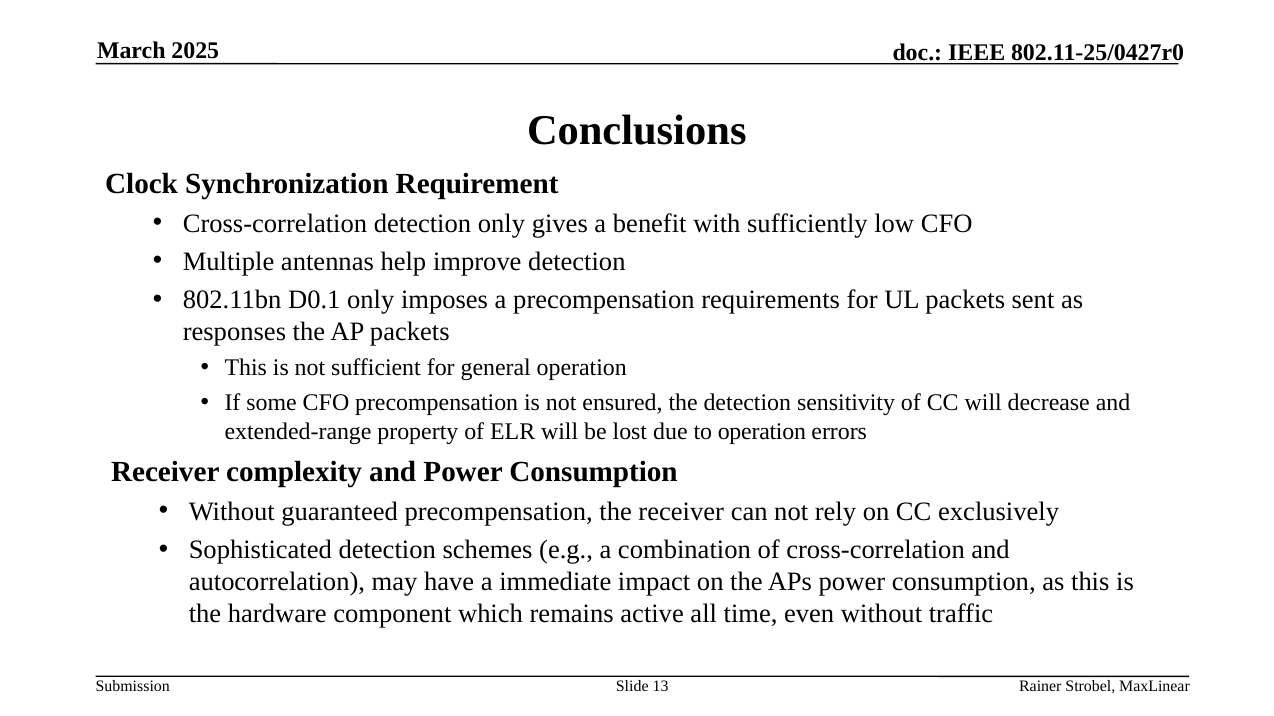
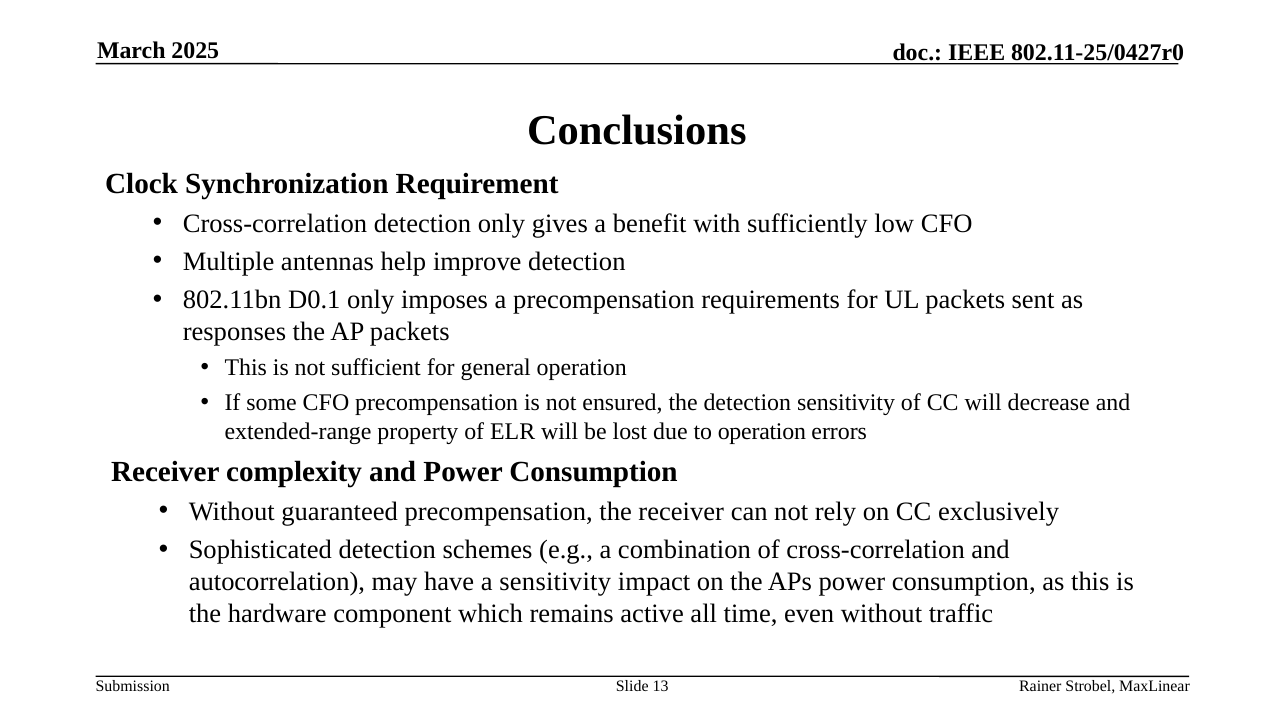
a immediate: immediate -> sensitivity
